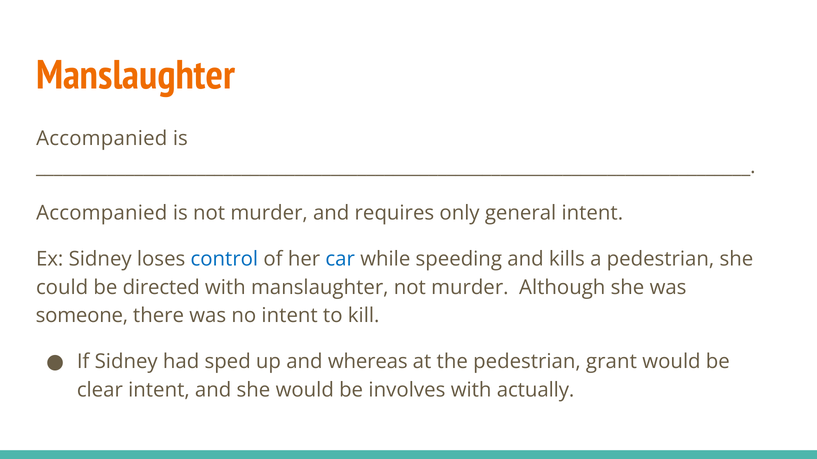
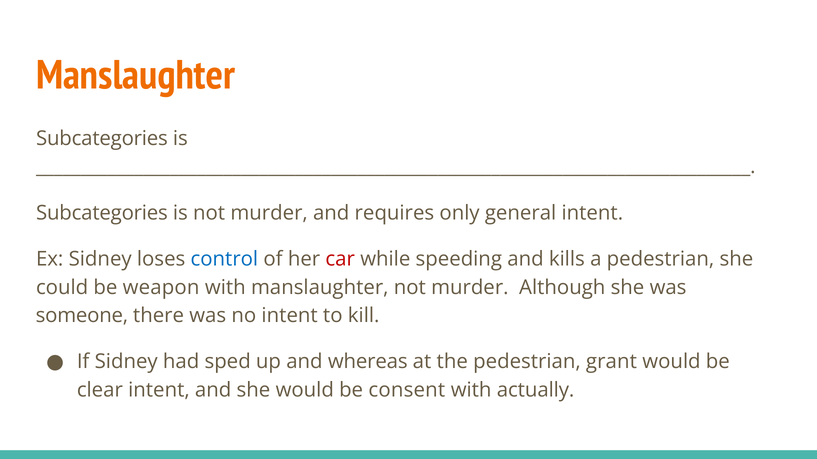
Accompanied at (102, 139): Accompanied -> Subcategories
Accompanied at (102, 213): Accompanied -> Subcategories
car colour: blue -> red
directed: directed -> weapon
involves: involves -> consent
